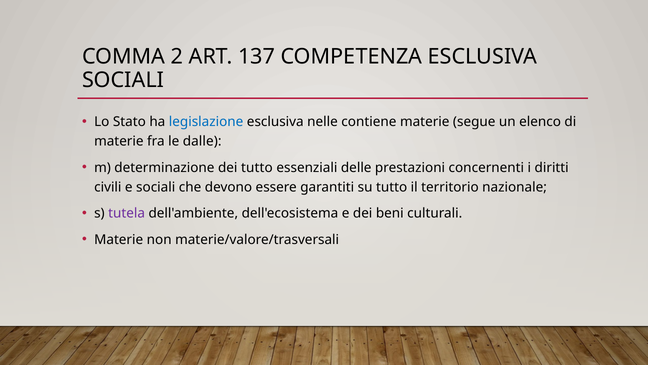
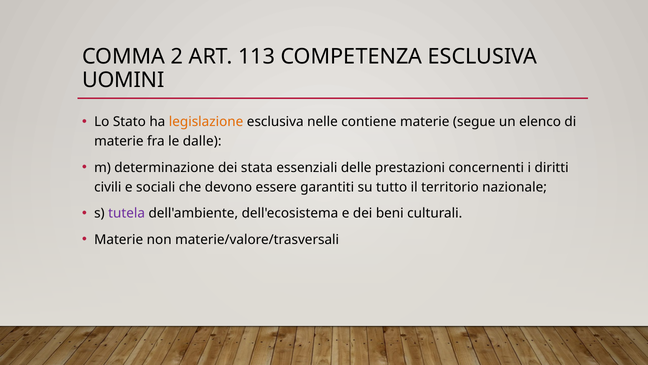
137: 137 -> 113
SOCIALI at (123, 80): SOCIALI -> UOMINI
legislazione colour: blue -> orange
dei tutto: tutto -> stata
